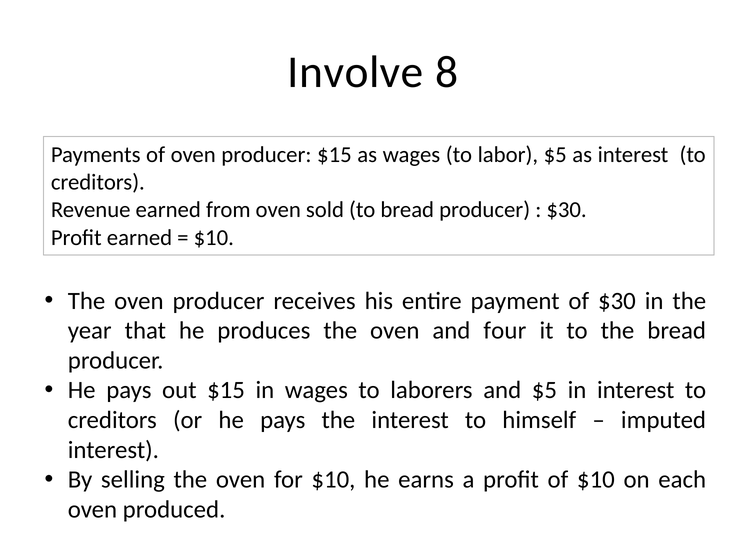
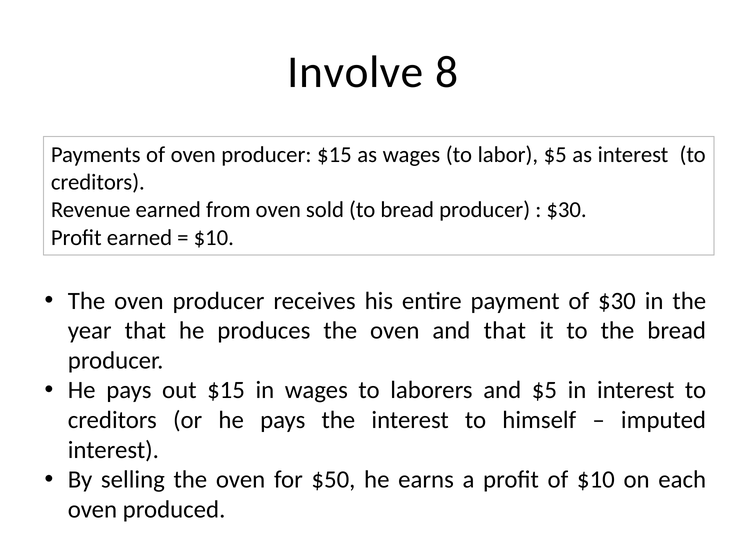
and four: four -> that
for $10: $10 -> $50
